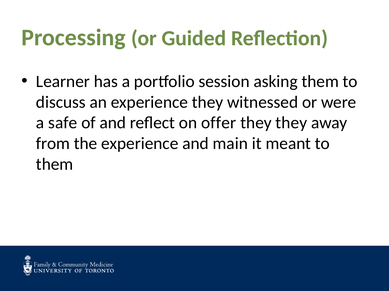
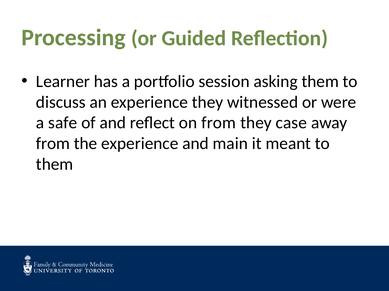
on offer: offer -> from
they they: they -> case
